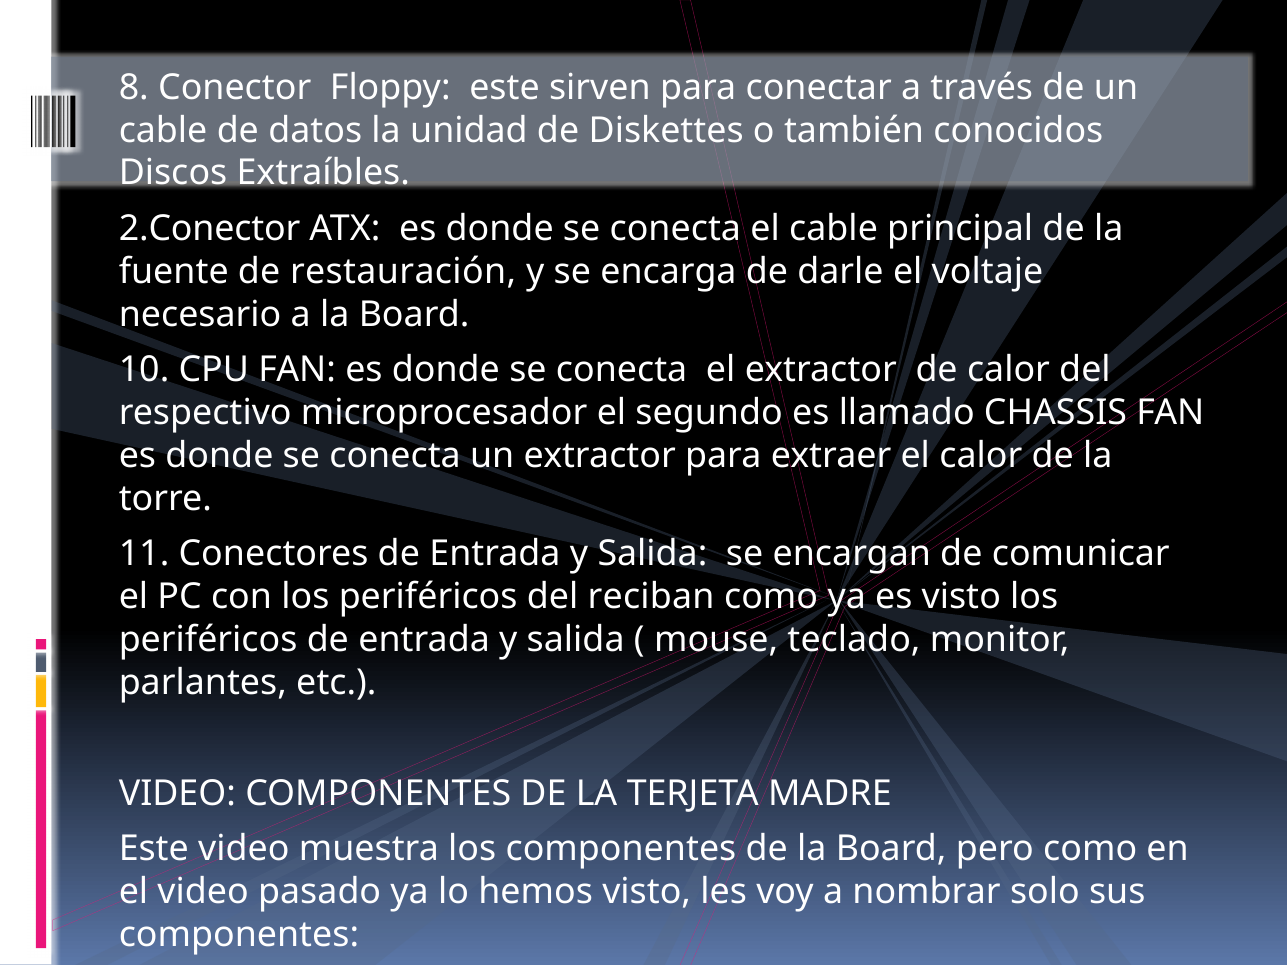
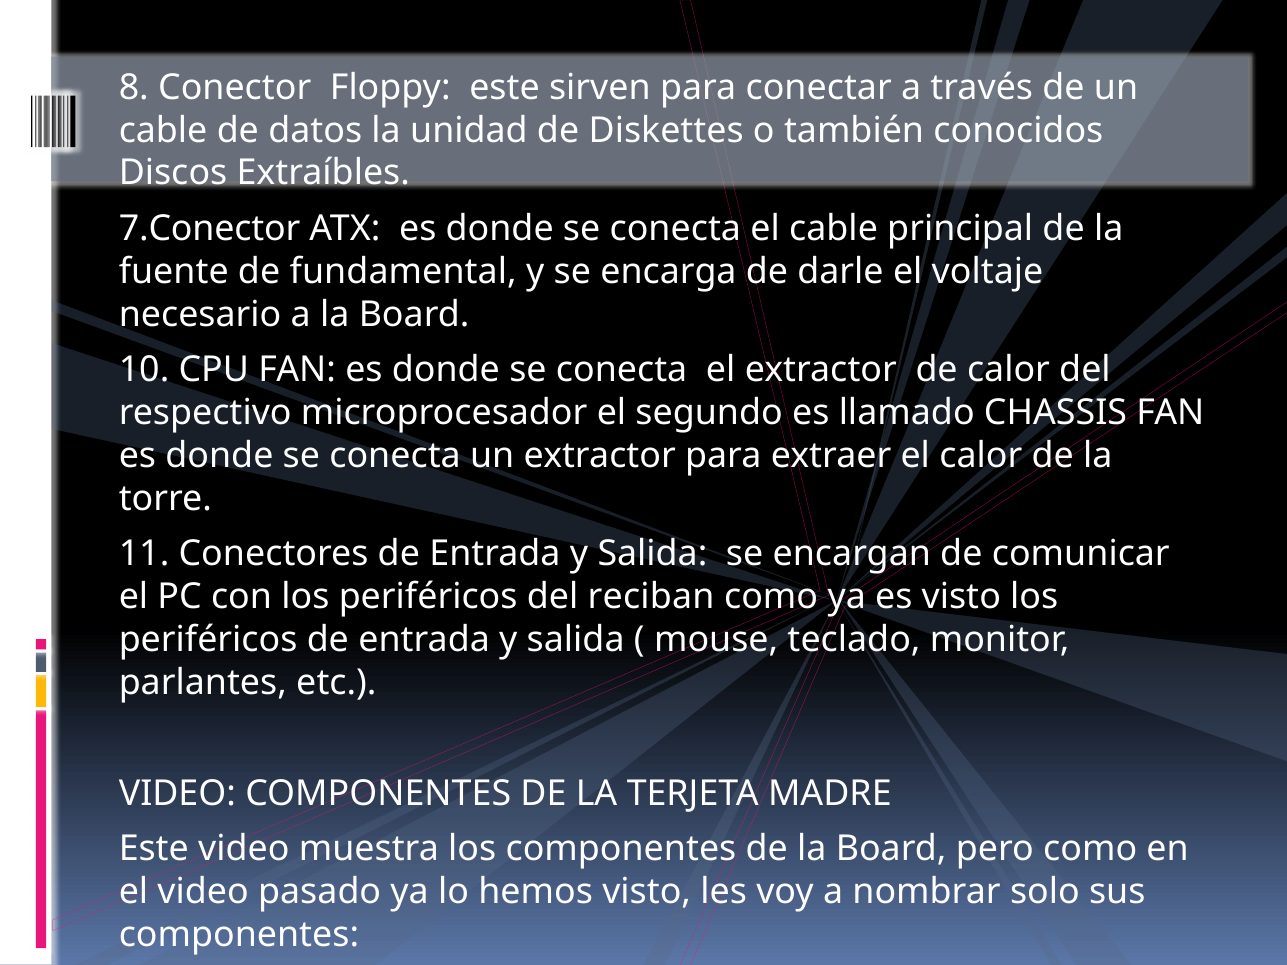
2.Conector: 2.Conector -> 7.Conector
restauración: restauración -> fundamental
